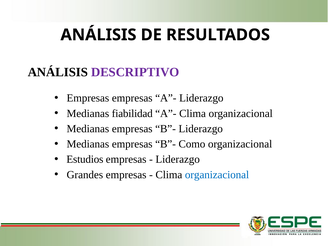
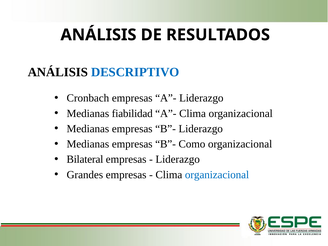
DESCRIPTIVO colour: purple -> blue
Empresas at (88, 98): Empresas -> Cronbach
Estudios: Estudios -> Bilateral
